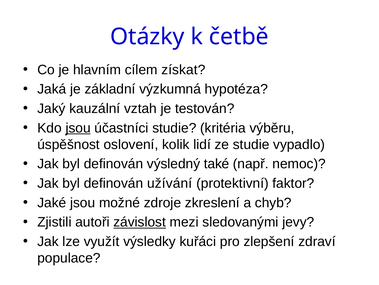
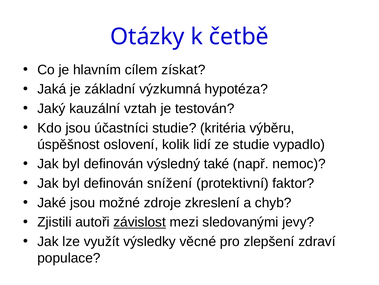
jsou at (78, 128) underline: present -> none
užívání: užívání -> snížení
kuřáci: kuřáci -> věcné
